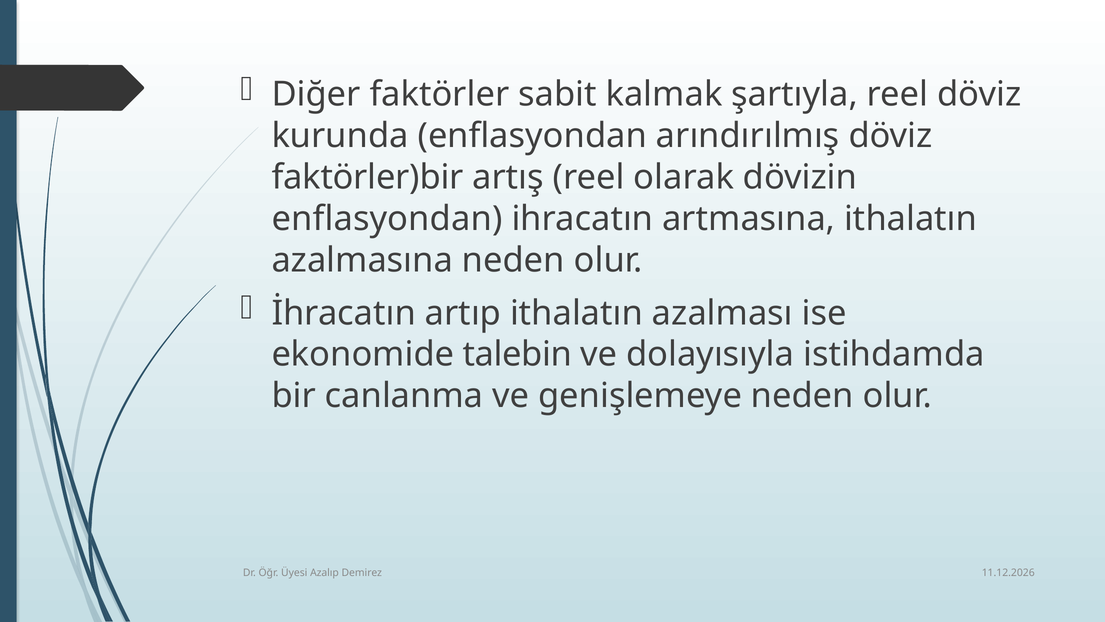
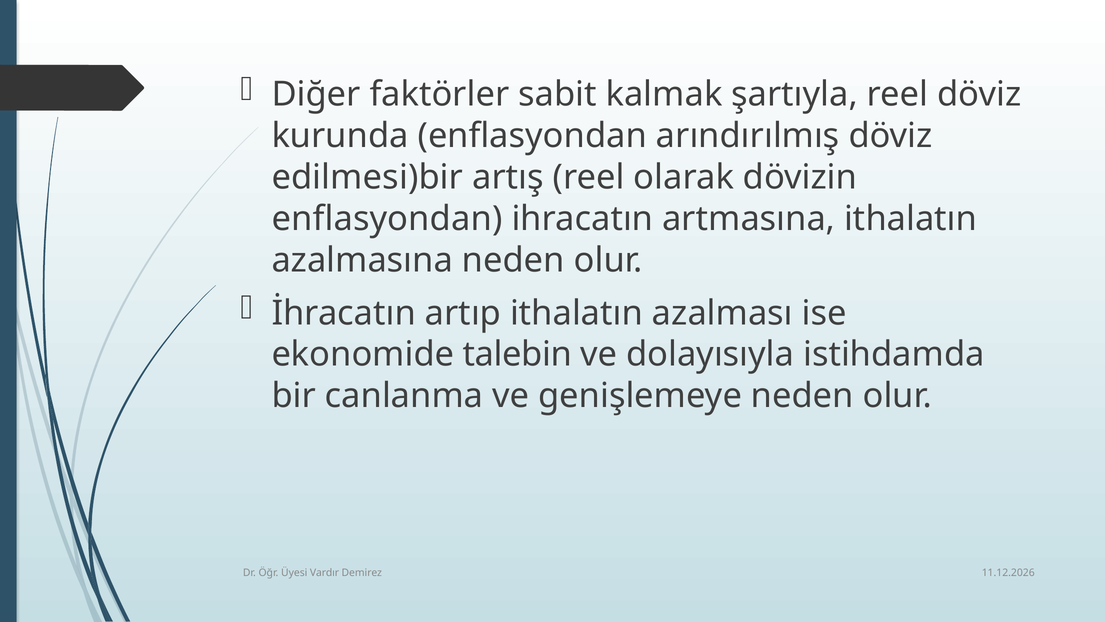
faktörler)bir: faktörler)bir -> edilmesi)bir
Azalıp: Azalıp -> Vardır
